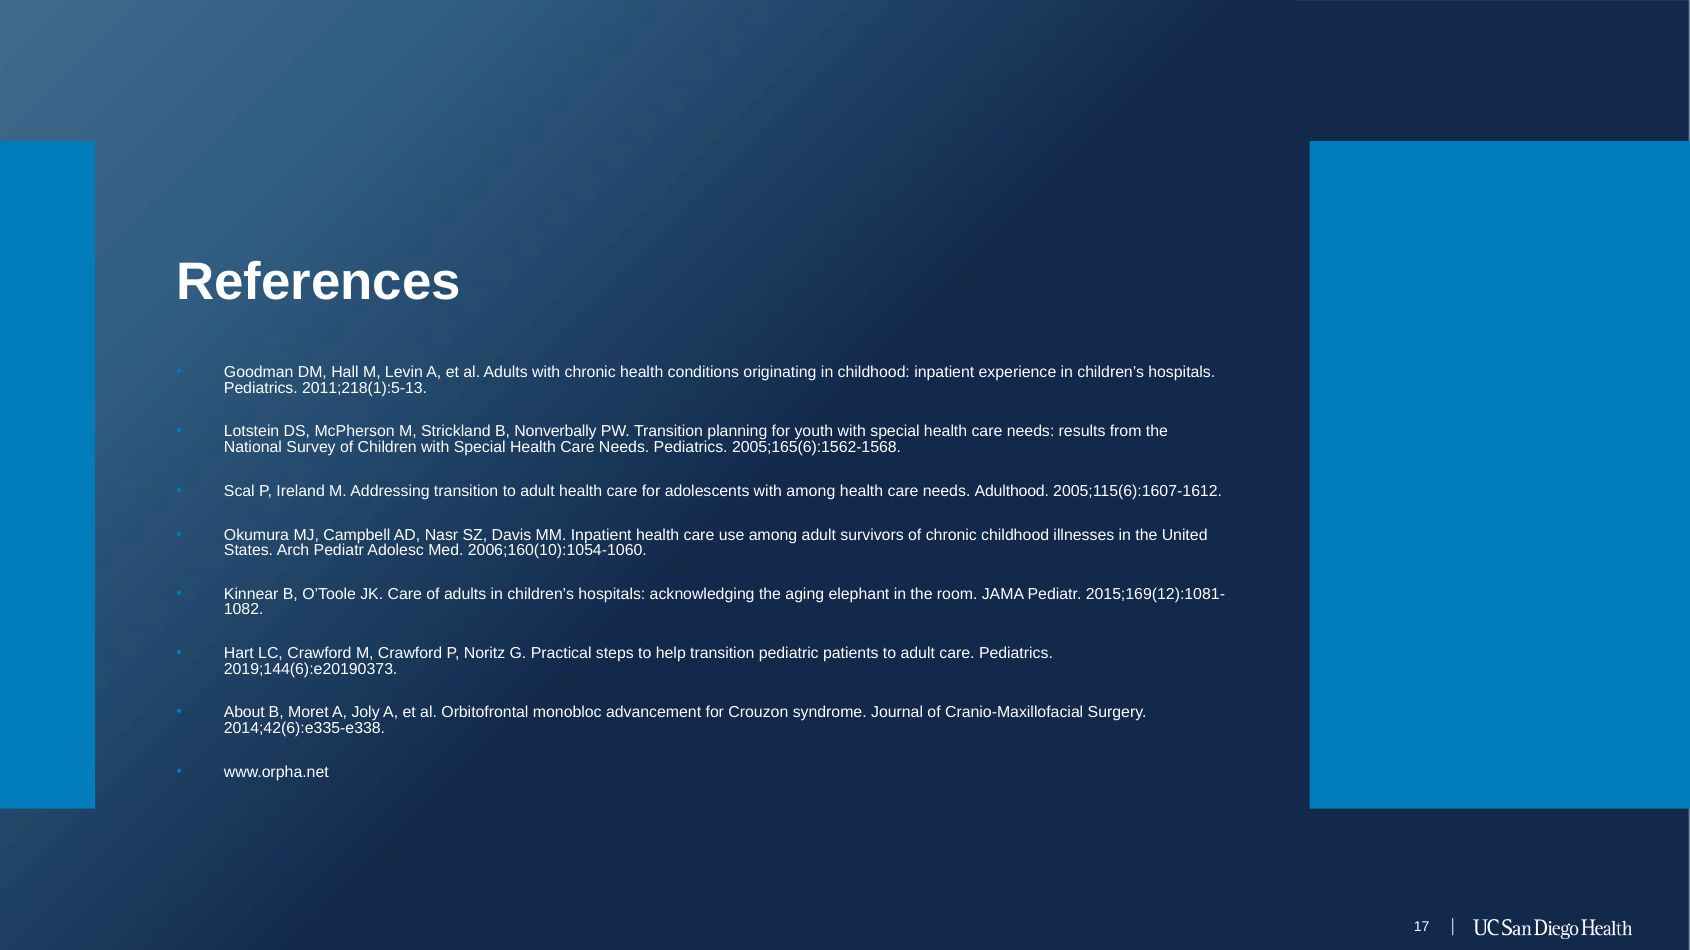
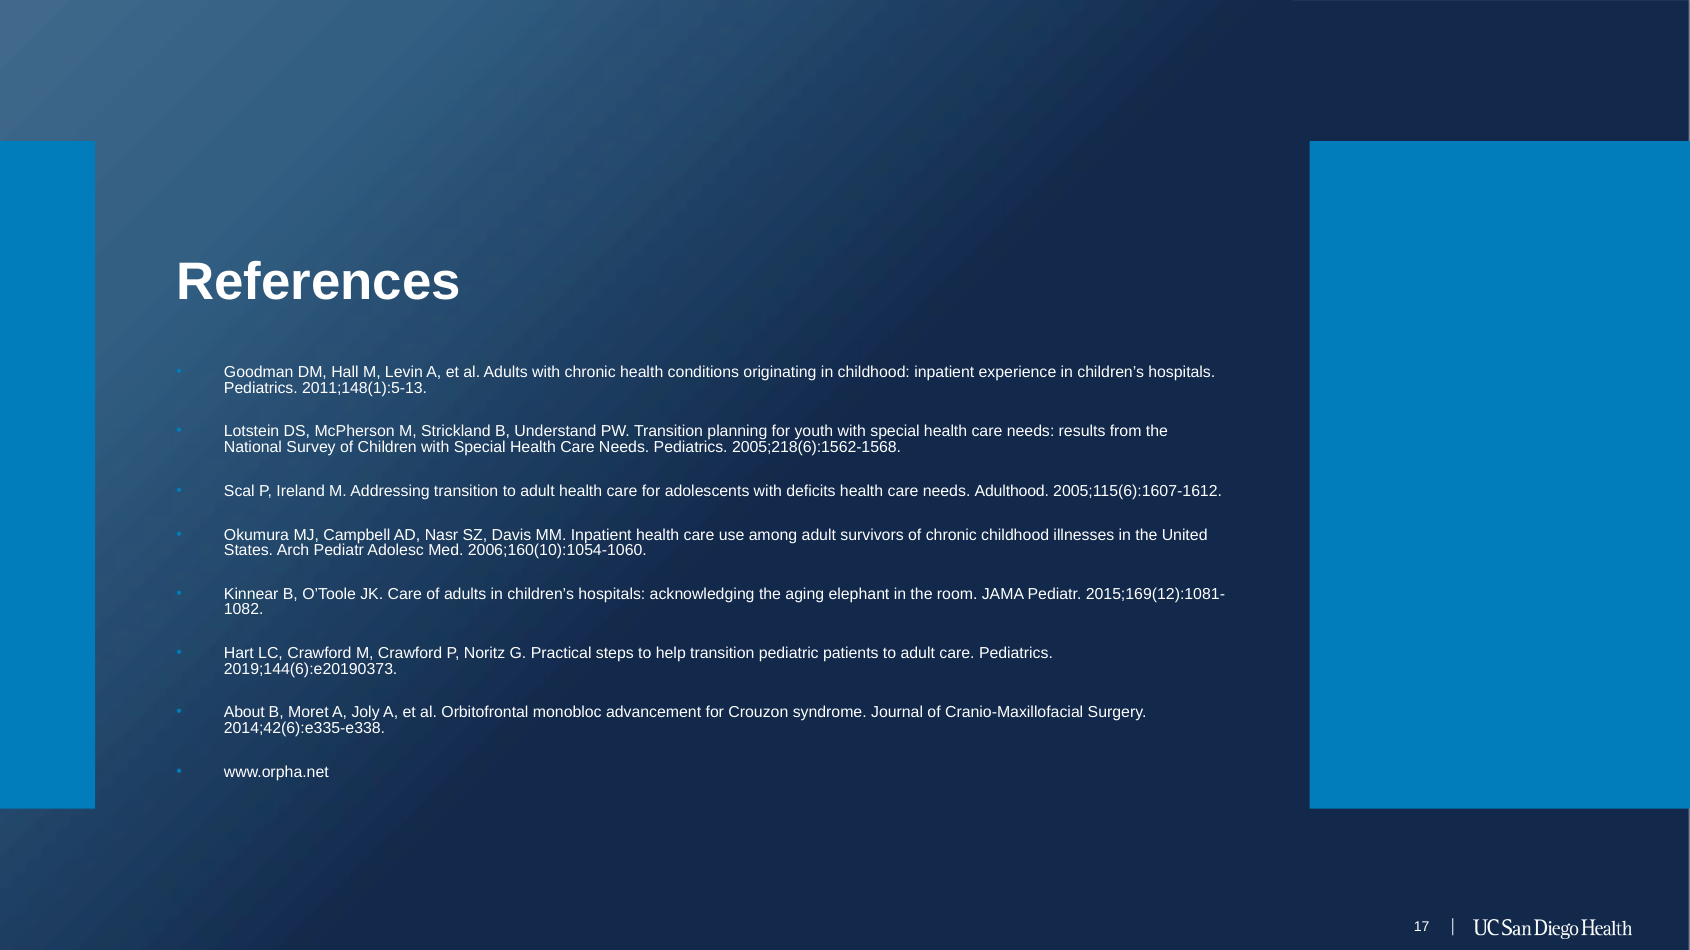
2011;218(1):5-13: 2011;218(1):5-13 -> 2011;148(1):5-13
Nonverbally: Nonverbally -> Understand
2005;165(6):1562-1568: 2005;165(6):1562-1568 -> 2005;218(6):1562-1568
with among: among -> deficits
